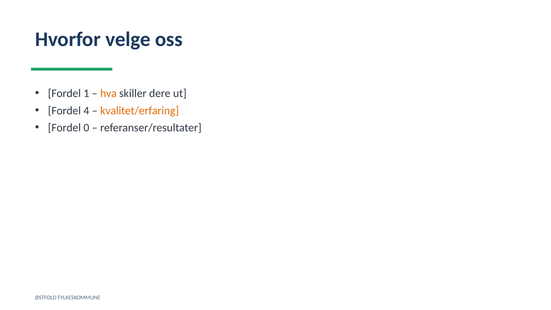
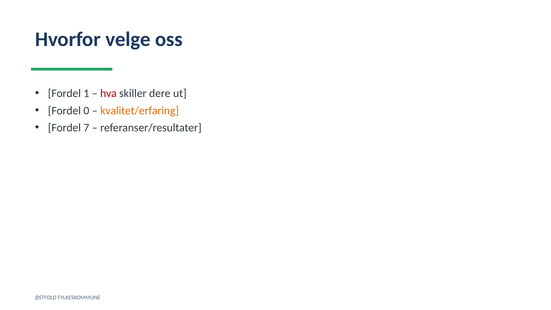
hva colour: orange -> red
4: 4 -> 0
0: 0 -> 7
